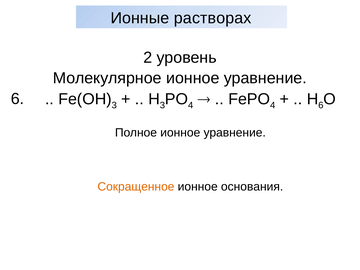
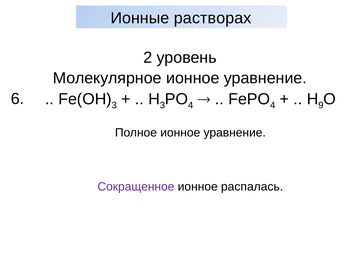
6 at (321, 105): 6 -> 9
Сокращенное colour: orange -> purple
основания: основания -> распалась
